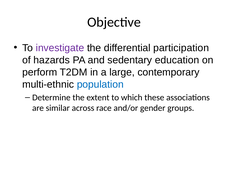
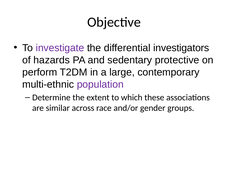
participation: participation -> investigators
education: education -> protective
population colour: blue -> purple
